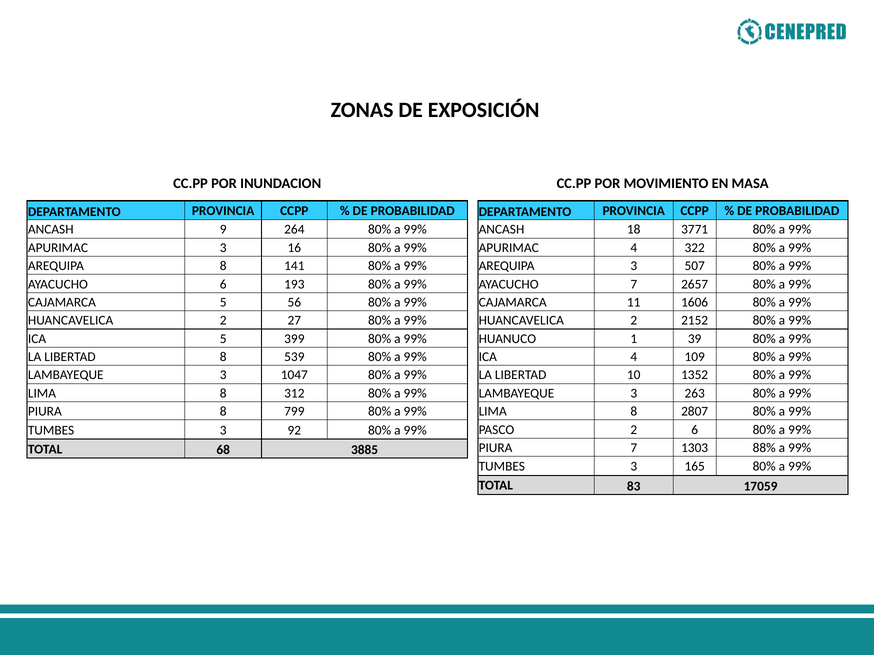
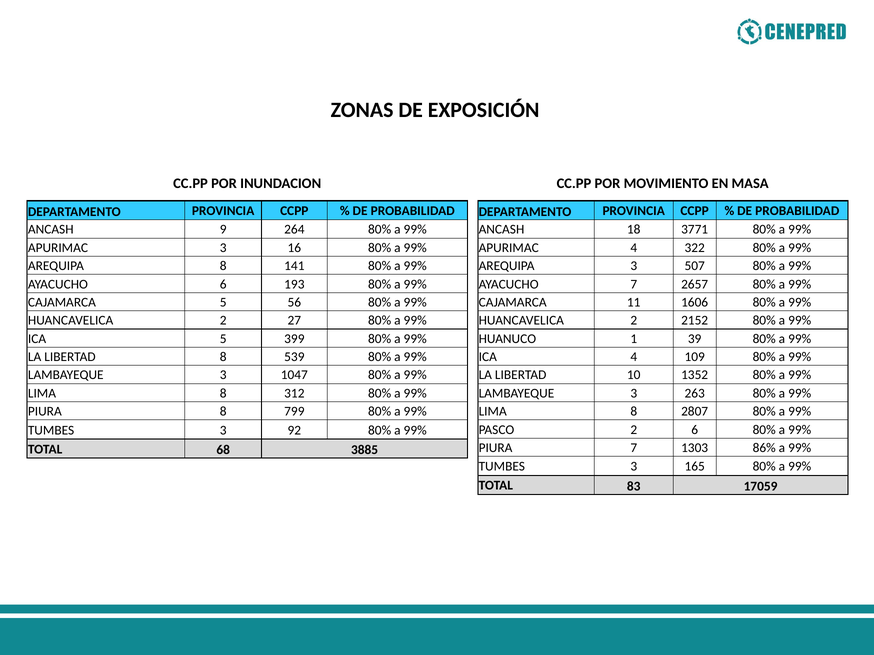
88%: 88% -> 86%
